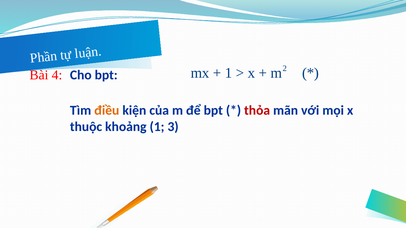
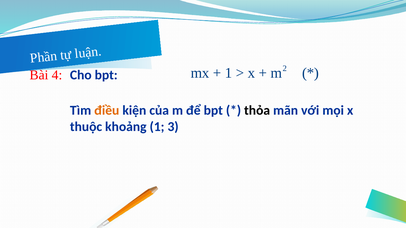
thỏa colour: red -> black
